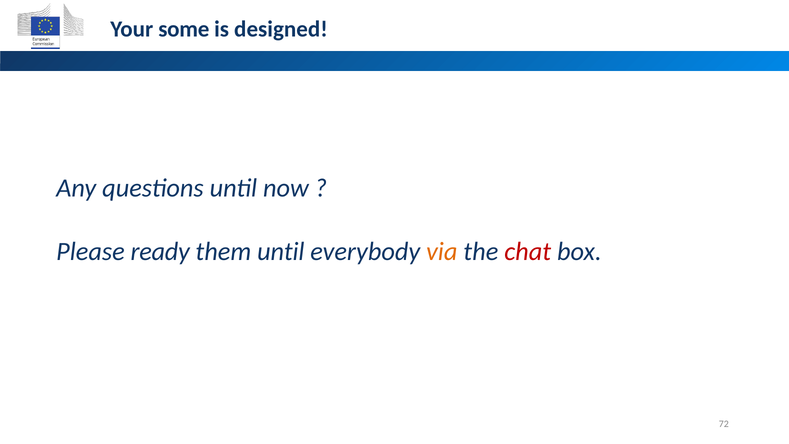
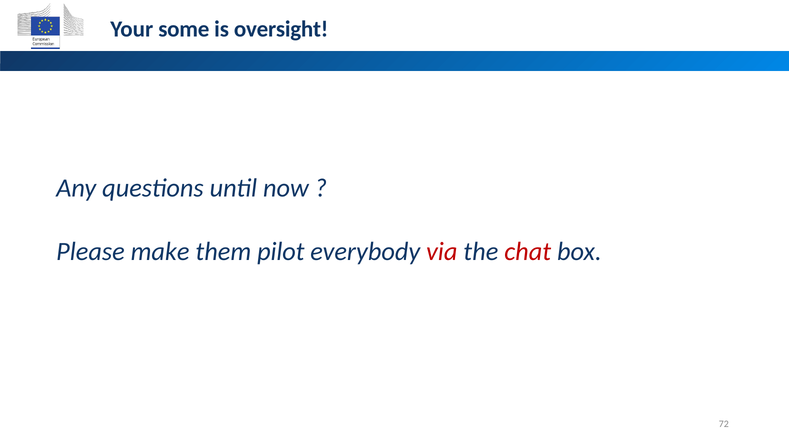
designed: designed -> oversight
ready: ready -> make
them until: until -> pilot
via colour: orange -> red
